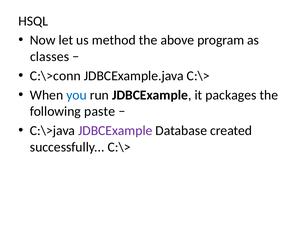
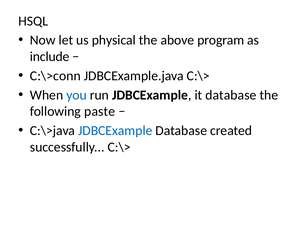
method: method -> physical
classes: classes -> include
it packages: packages -> database
JDBCExample at (115, 130) colour: purple -> blue
